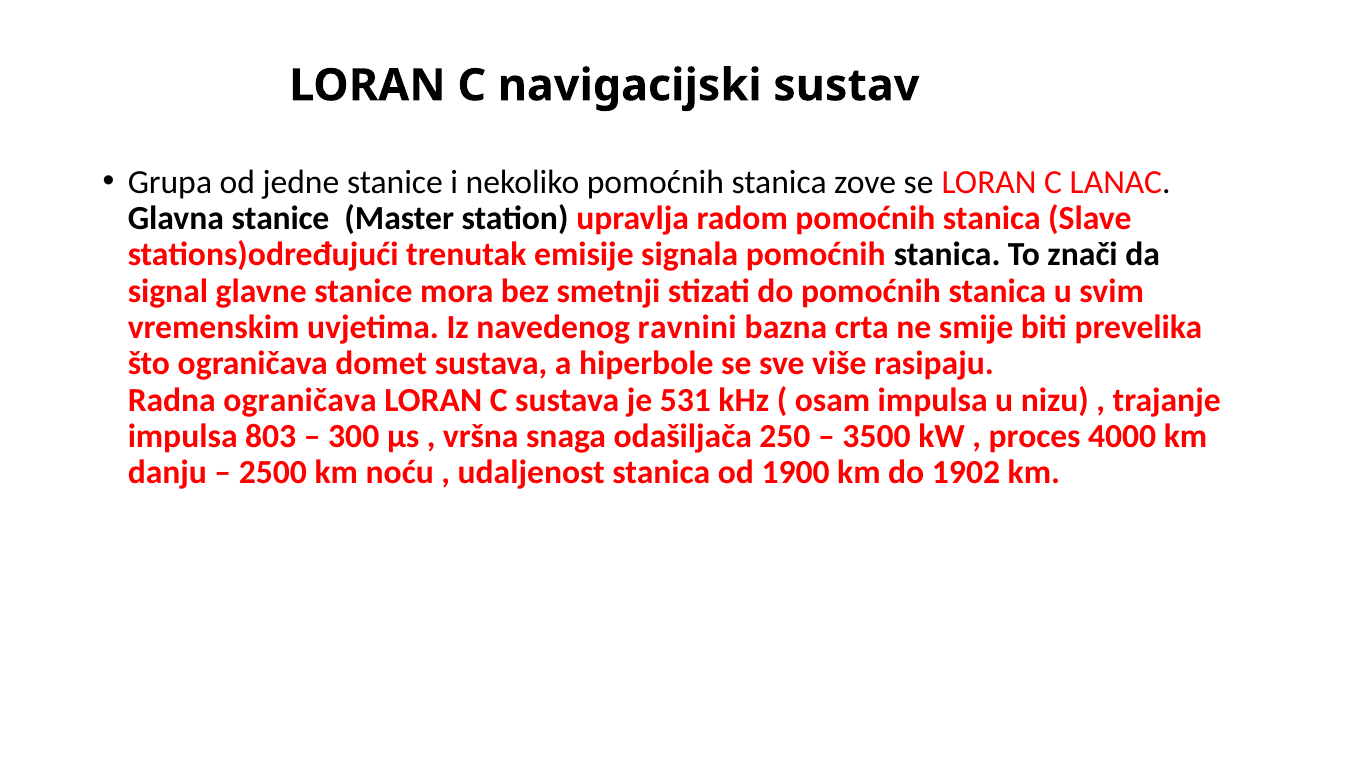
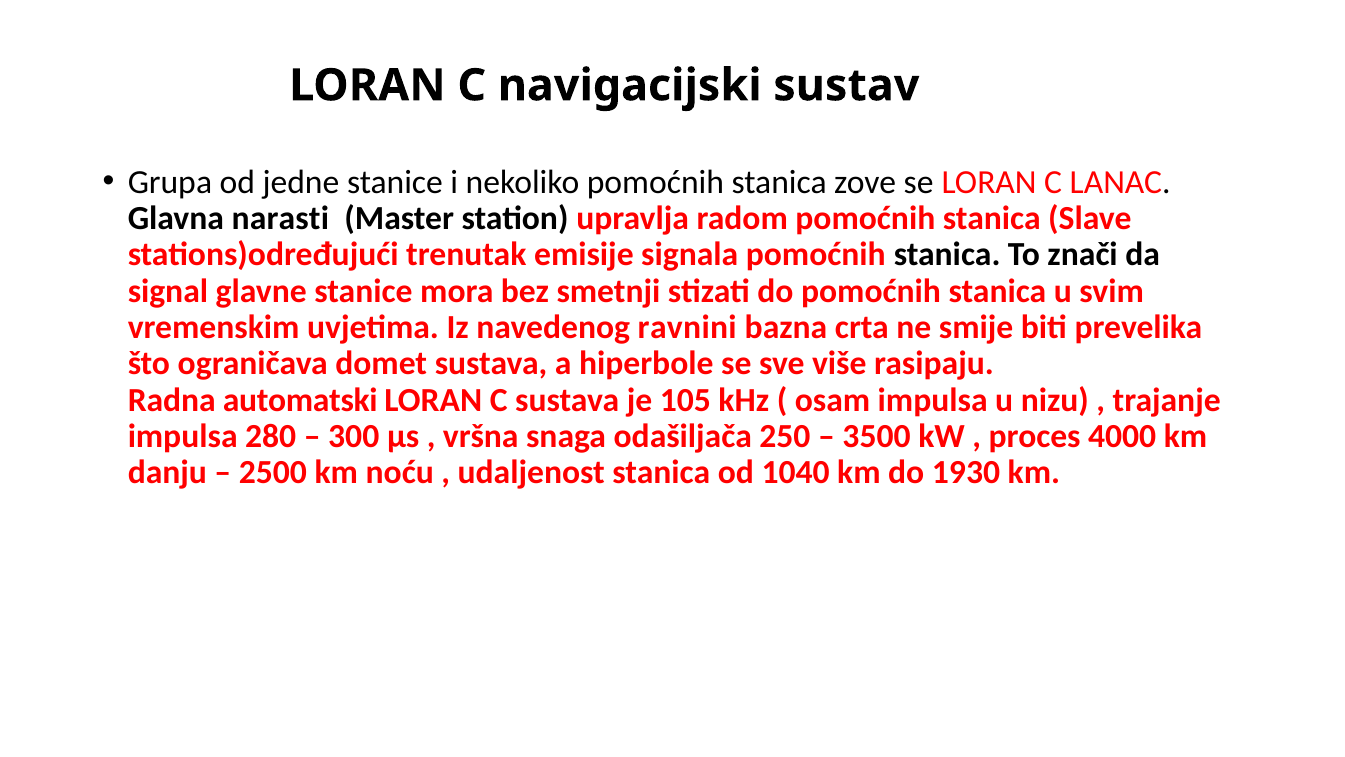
Glavna stanice: stanice -> narasti
Radna ograničava: ograničava -> automatski
531: 531 -> 105
803: 803 -> 280
1900: 1900 -> 1040
1902: 1902 -> 1930
